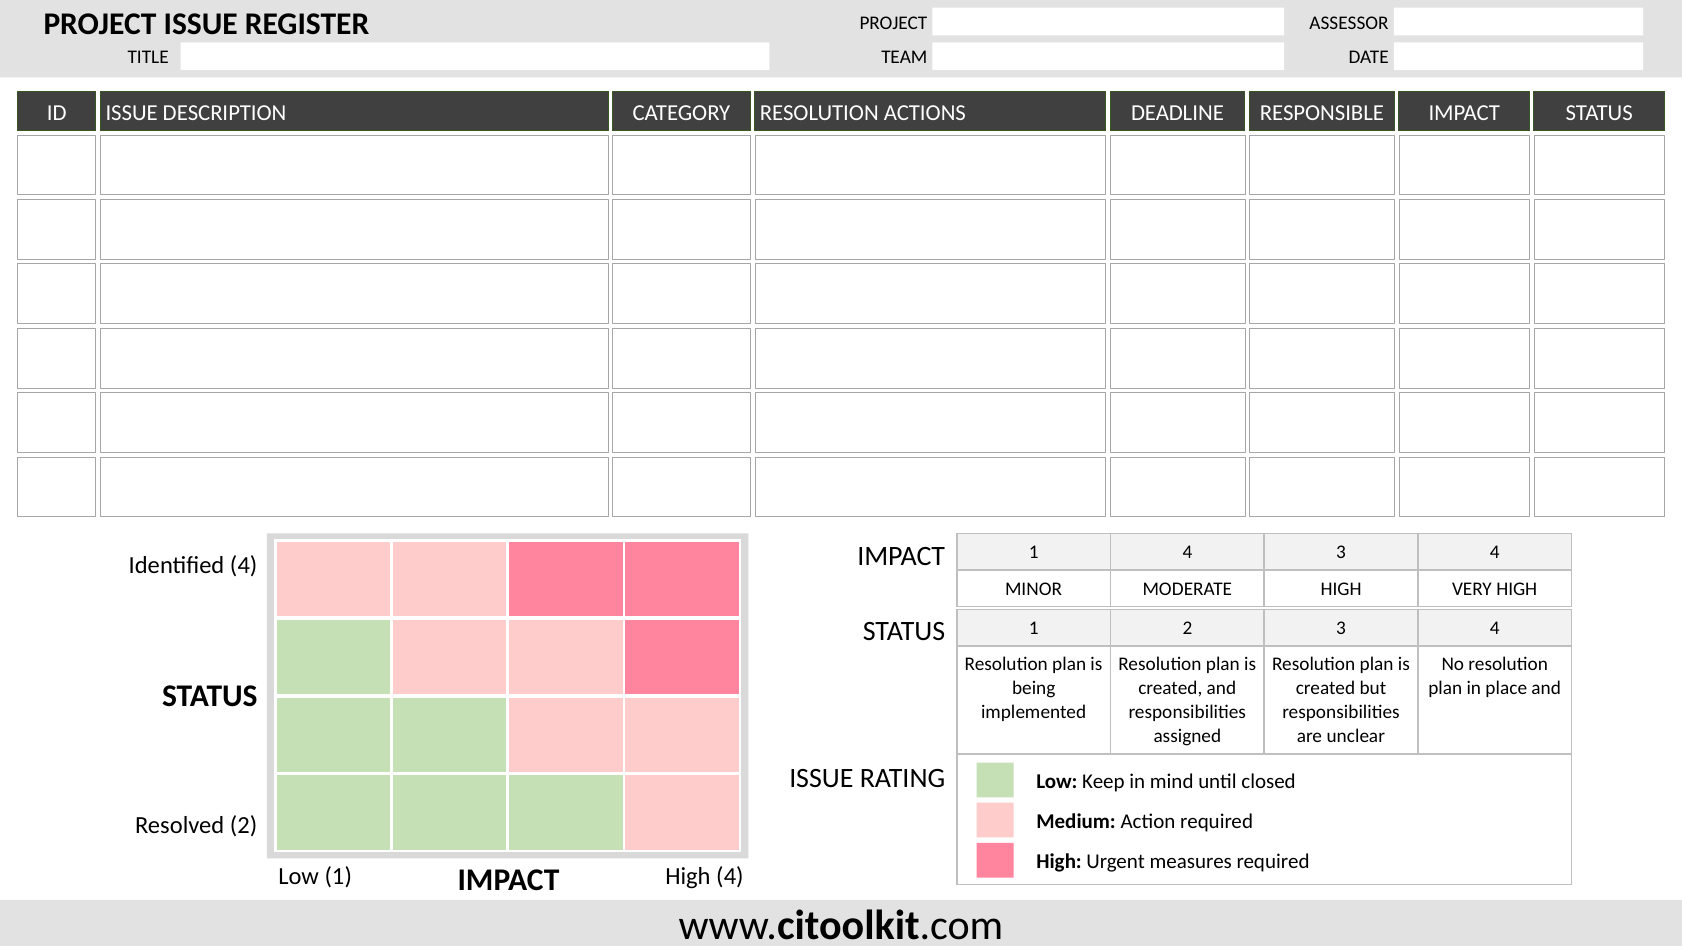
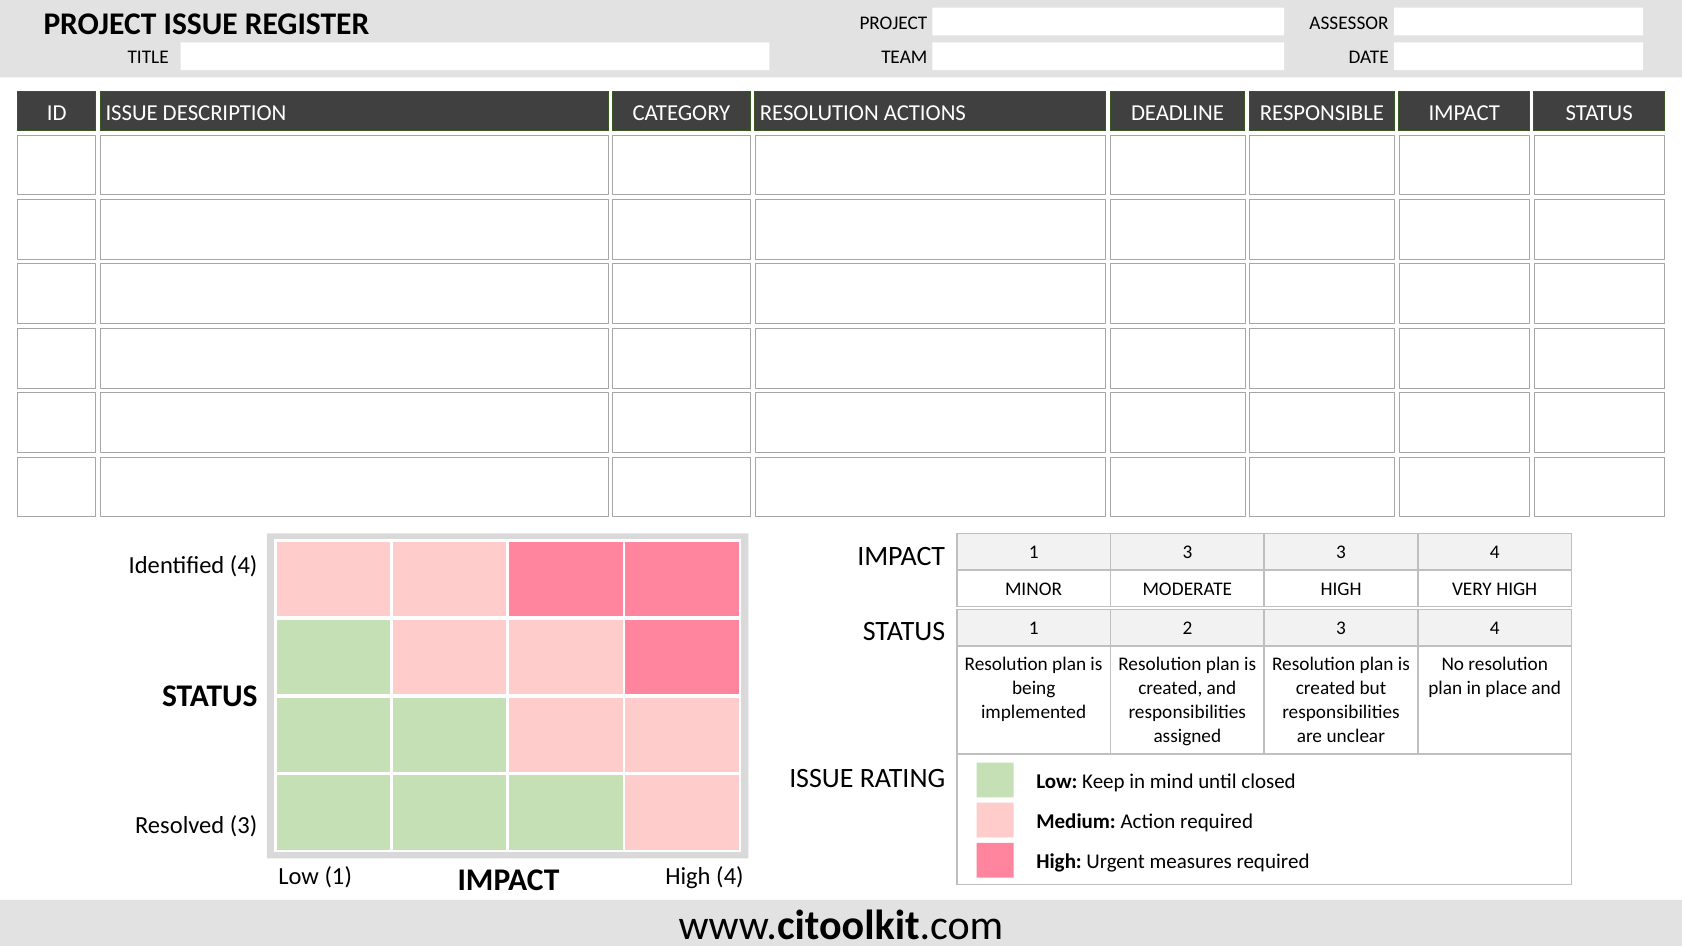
1 4: 4 -> 3
Resolved 2: 2 -> 3
